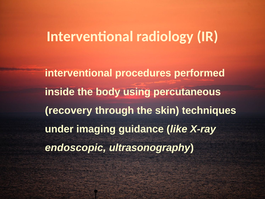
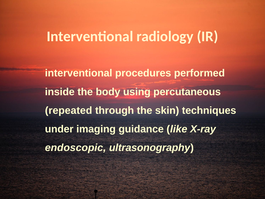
recovery: recovery -> repeated
